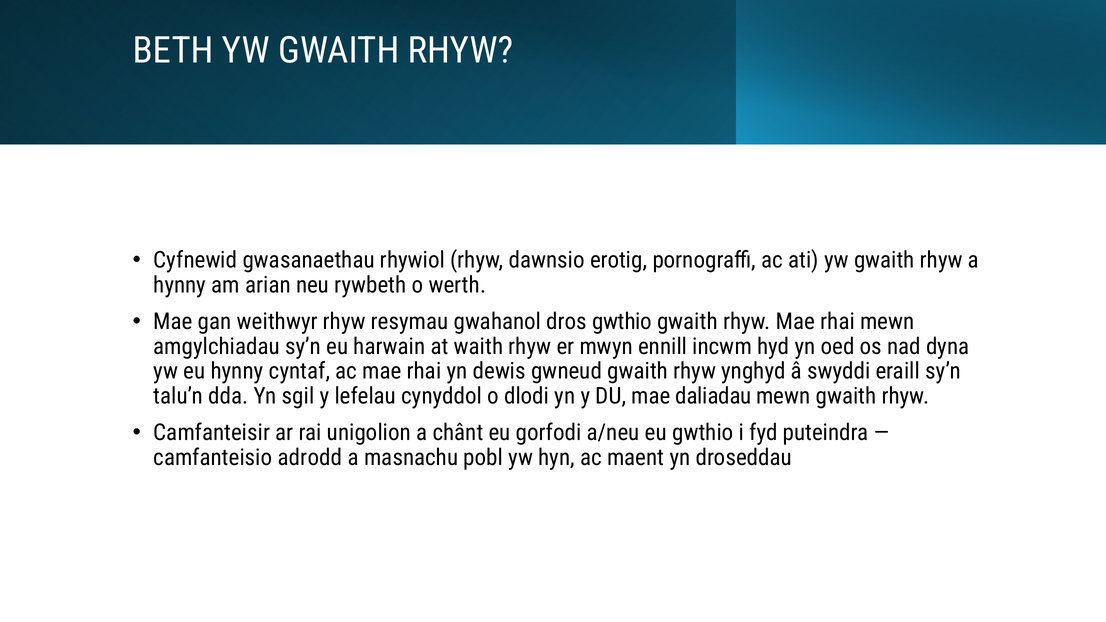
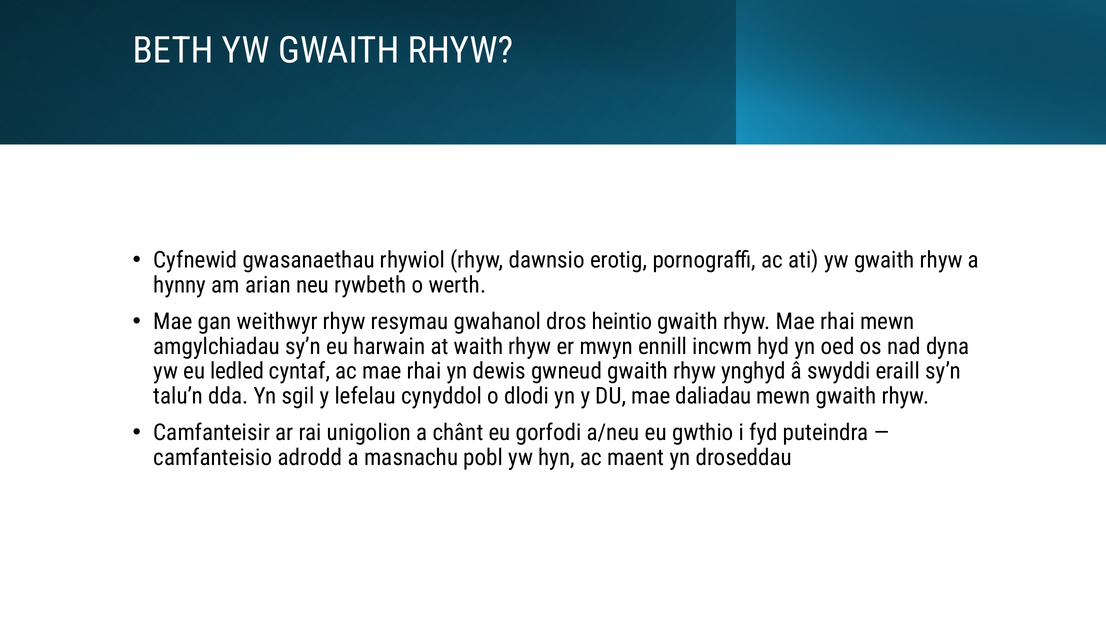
dros gwthio: gwthio -> heintio
eu hynny: hynny -> ledled
